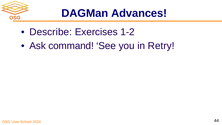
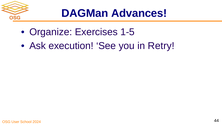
Describe: Describe -> Organize
1-2: 1-2 -> 1-5
command: command -> execution
